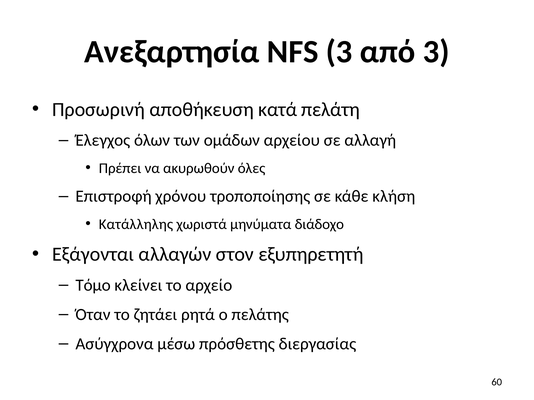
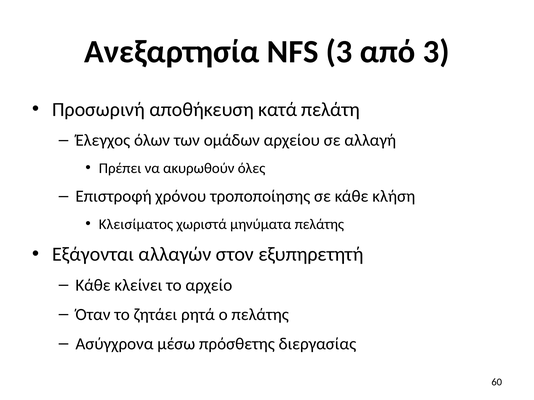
Κατάλληλης: Κατάλληλης -> Κλεισίματος
μηνύματα διάδοχο: διάδοχο -> πελάτης
Τόμο at (93, 286): Τόμο -> Κάθε
